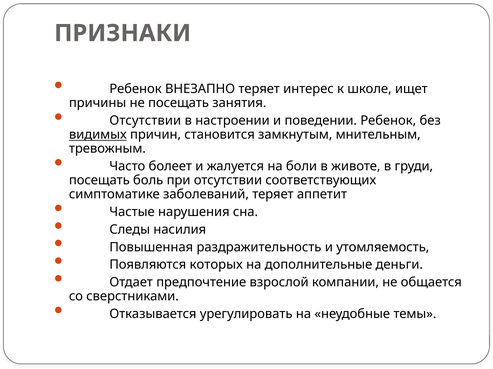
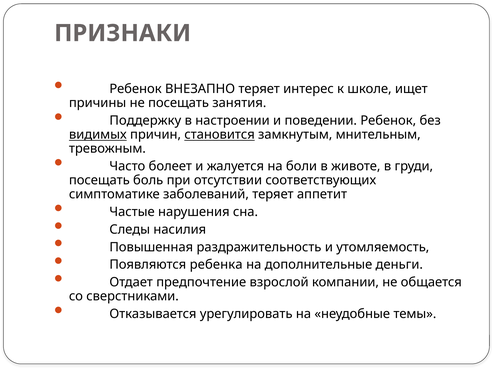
Отсутствии at (145, 121): Отсутствии -> Поддержку
становится underline: none -> present
которых: которых -> ребенка
